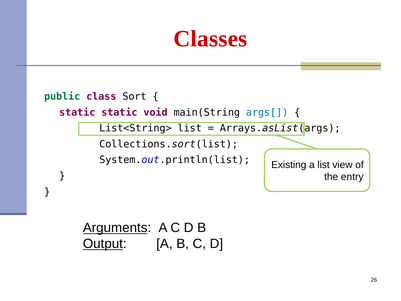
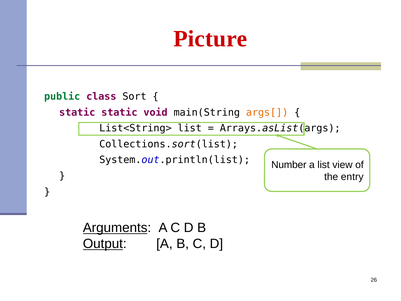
Classes: Classes -> Picture
args[ colour: blue -> orange
Existing: Existing -> Number
